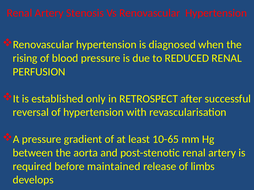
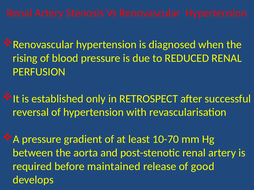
10-65: 10-65 -> 10-70
limbs: limbs -> good
